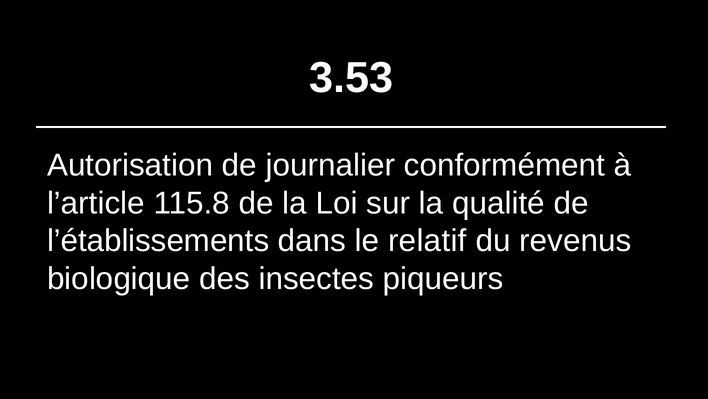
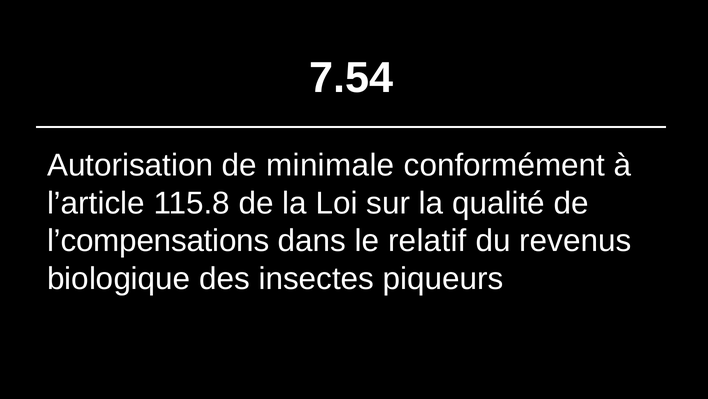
3.53: 3.53 -> 7.54
journalier: journalier -> minimale
l’établissements: l’établissements -> l’compensations
